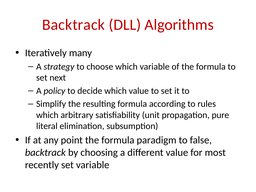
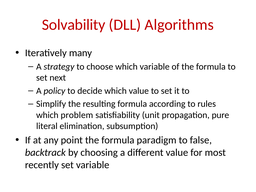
Backtrack at (73, 25): Backtrack -> Solvability
arbitrary: arbitrary -> problem
